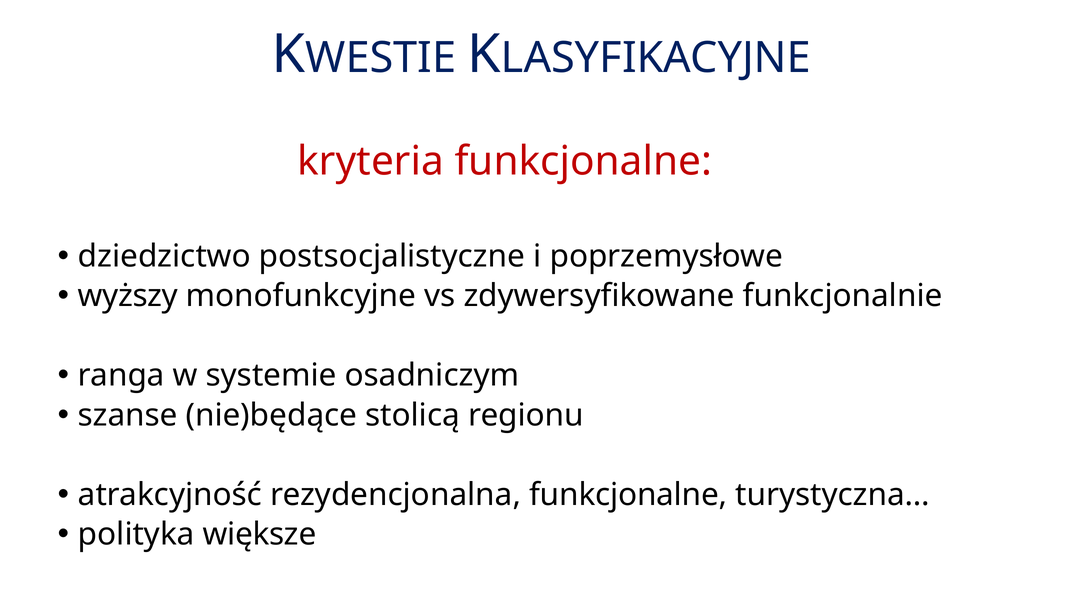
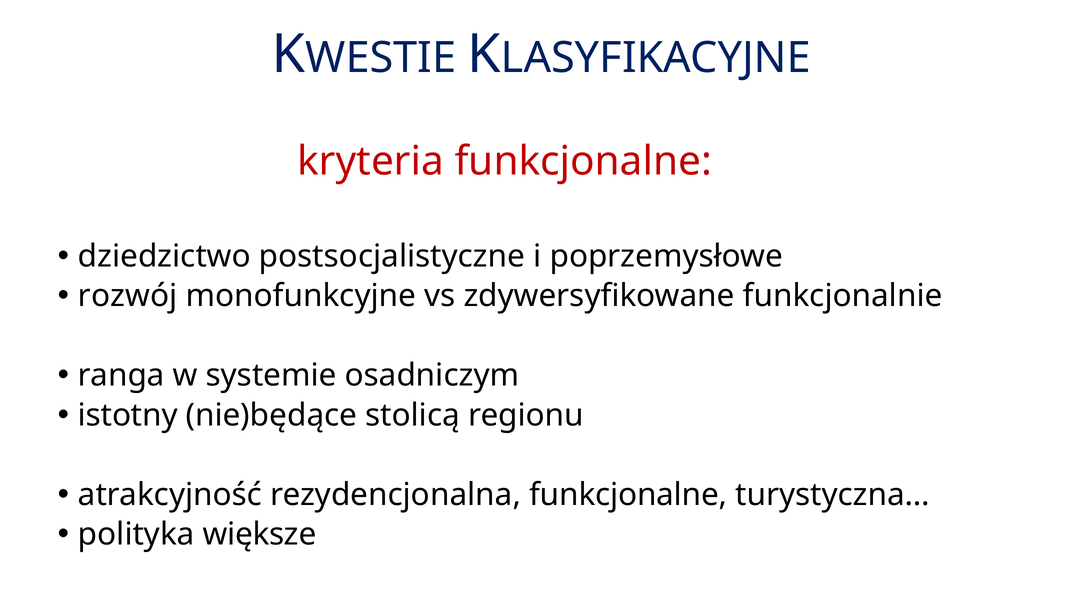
wyższy: wyższy -> rozwój
szanse: szanse -> istotny
